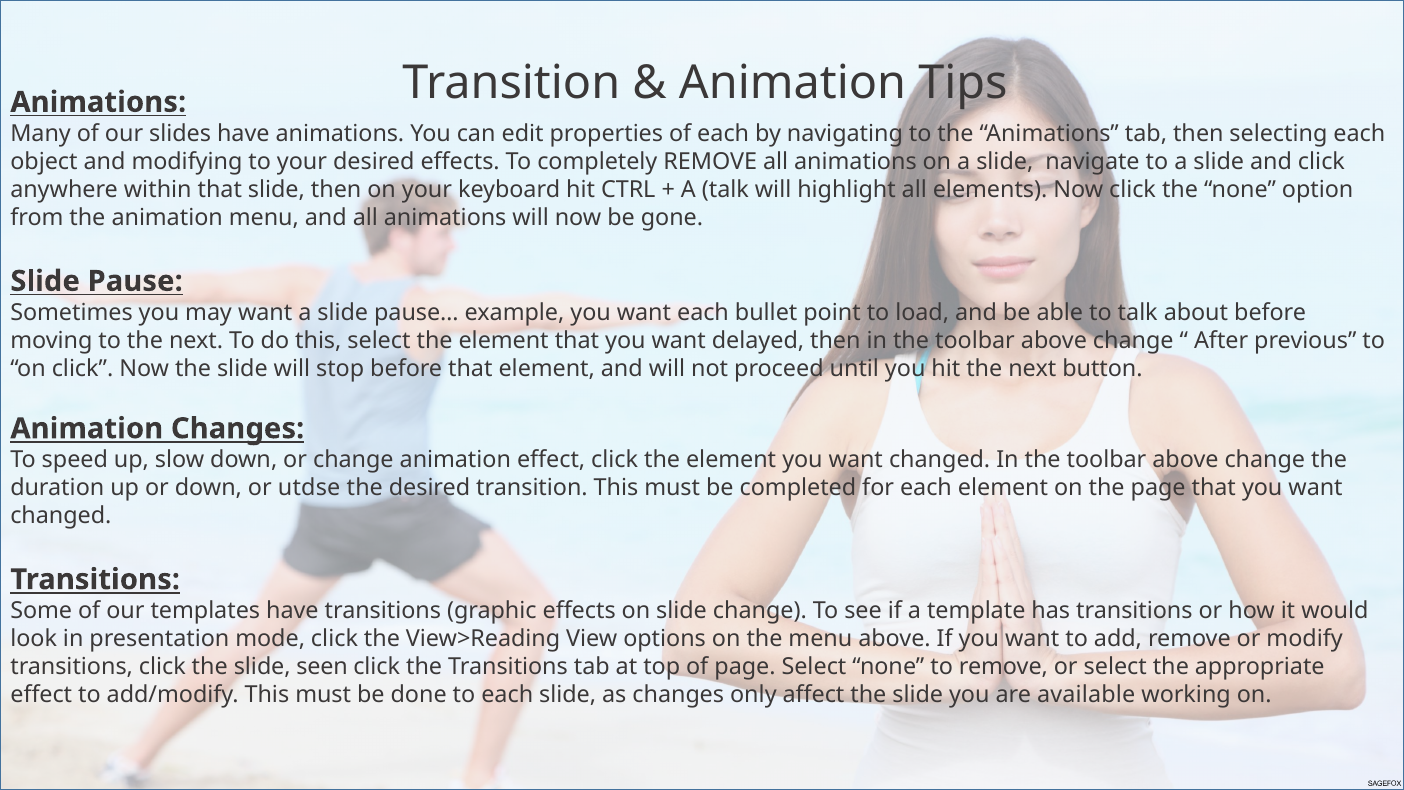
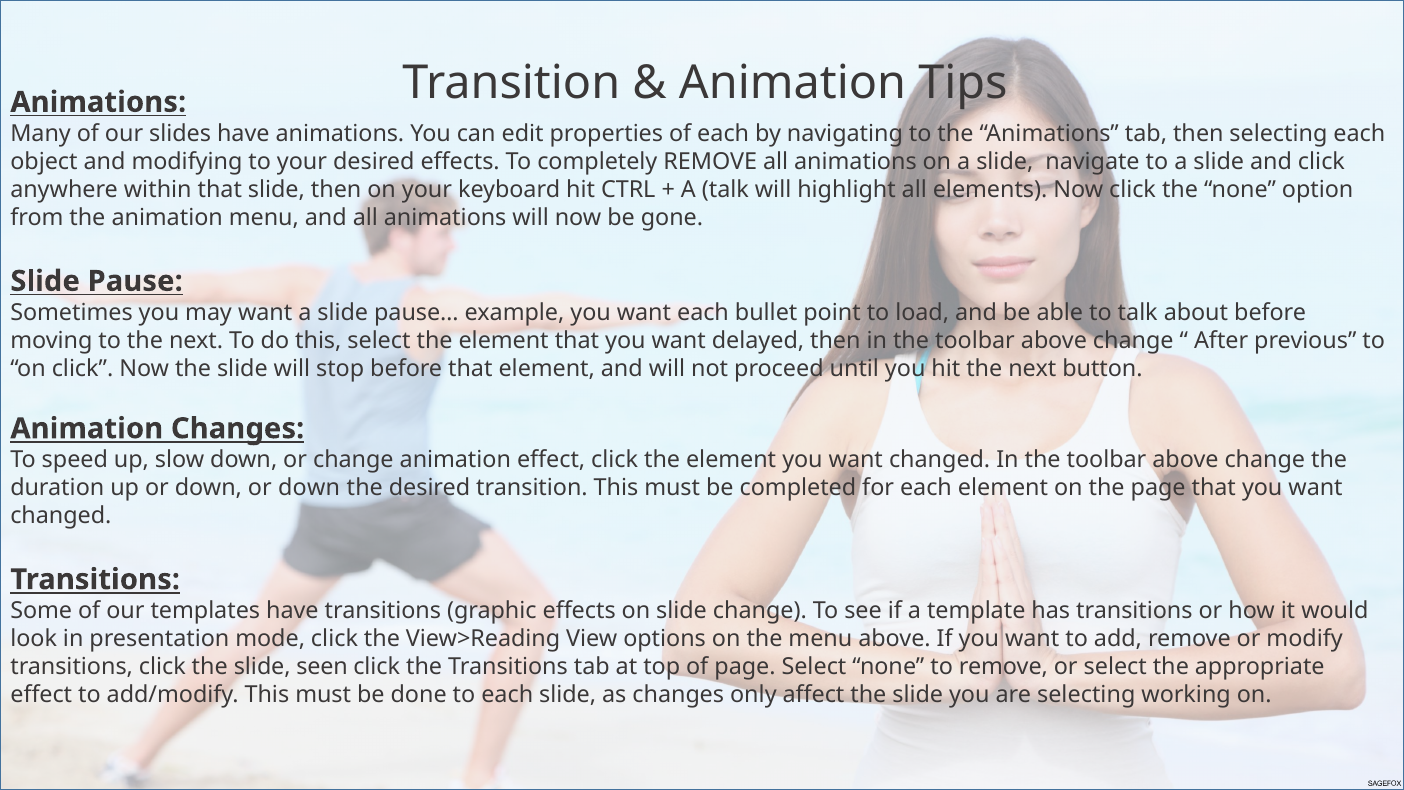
down or utdse: utdse -> down
are available: available -> selecting
